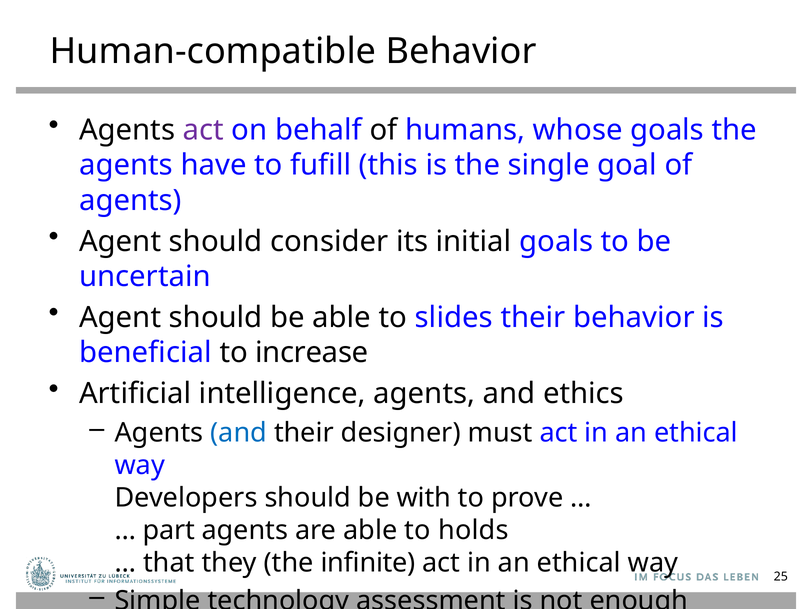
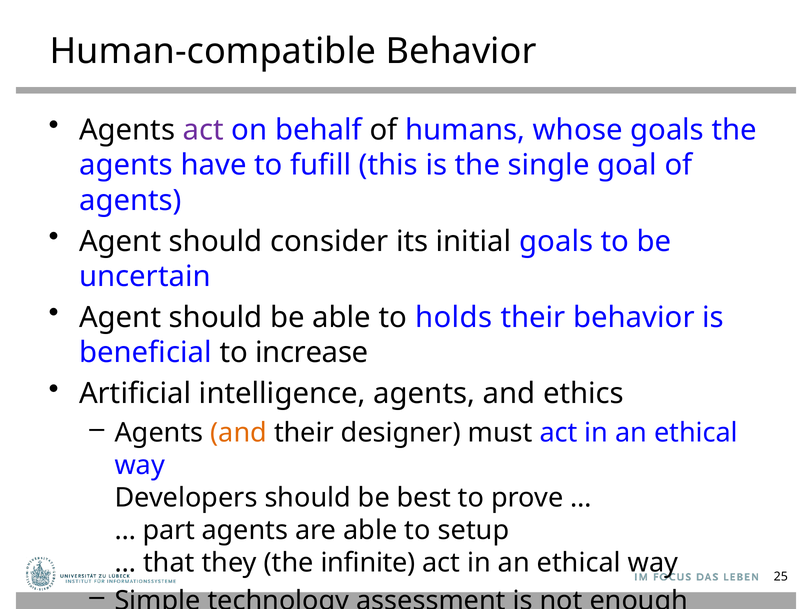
slides: slides -> holds
and at (239, 433) colour: blue -> orange
with: with -> best
holds: holds -> setup
